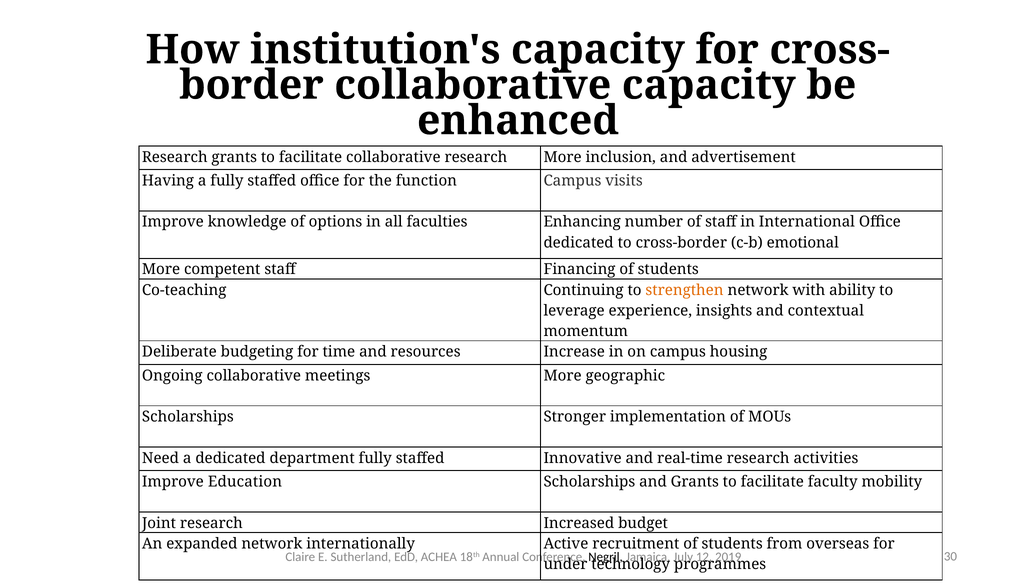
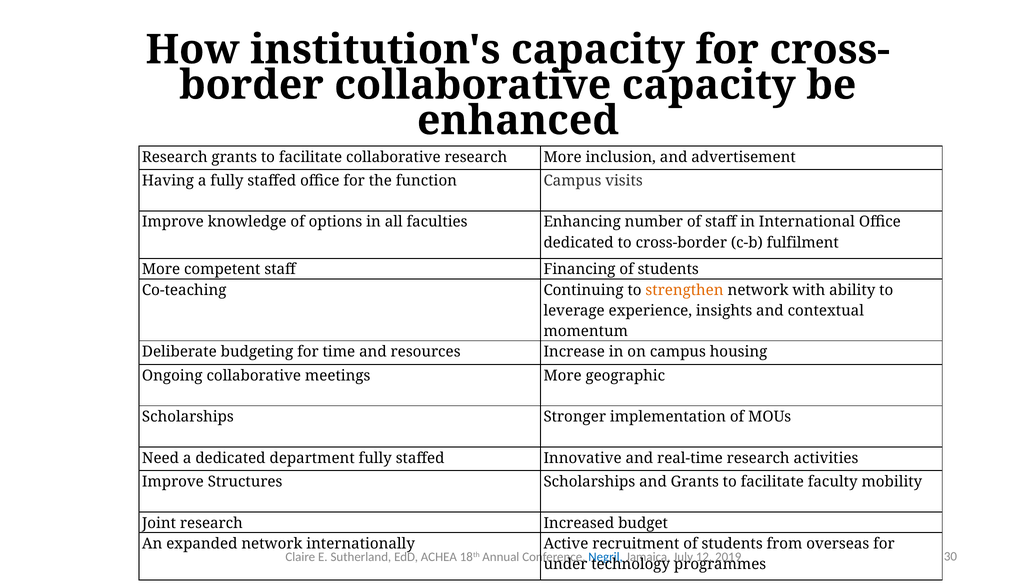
emotional: emotional -> fulfilment
Education: Education -> Structures
Negril colour: black -> blue
